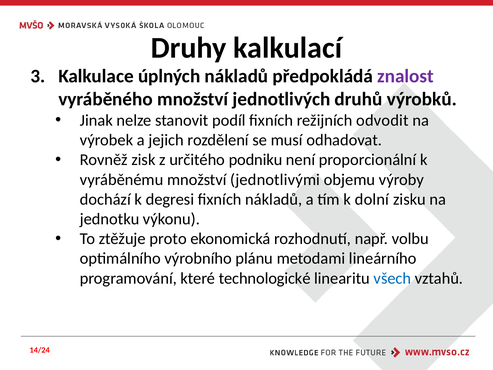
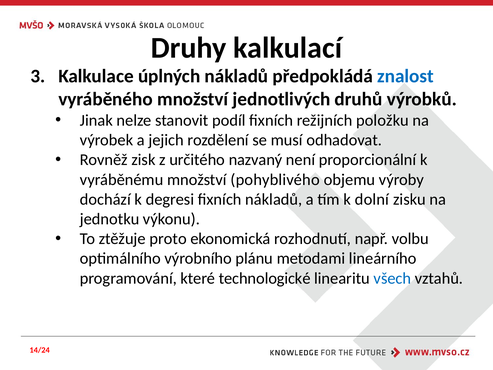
znalost colour: purple -> blue
odvodit: odvodit -> položku
podniku: podniku -> nazvaný
jednotlivými: jednotlivými -> pohyblivého
